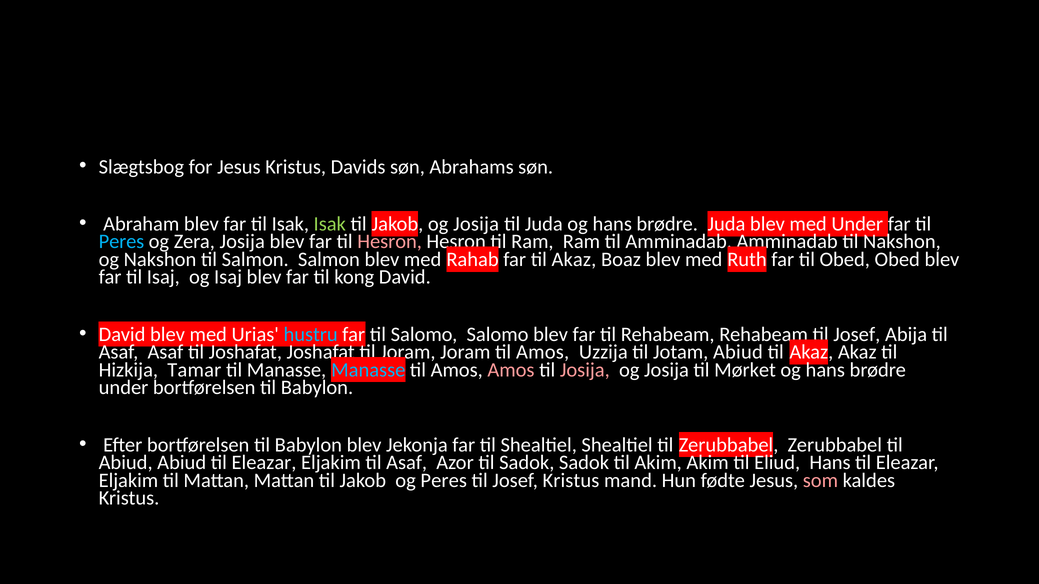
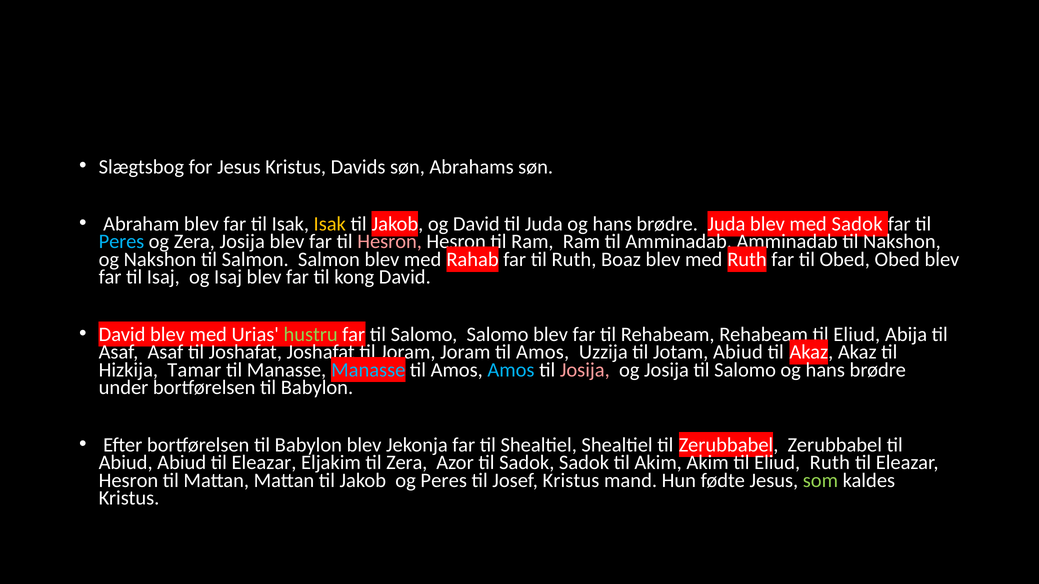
Isak at (330, 224) colour: light green -> yellow
Jakob og Josija: Josija -> David
med Under: Under -> Sadok
far til Akaz: Akaz -> Ruth
hustru colour: light blue -> light green
Josef at (857, 335): Josef -> Eliud
Amos at (511, 370) colour: pink -> light blue
Josija til Mørket: Mørket -> Salomo
Eljakim til Asaf: Asaf -> Zera
Eliud Hans: Hans -> Ruth
Eljakim at (128, 481): Eljakim -> Hesron
som colour: pink -> light green
